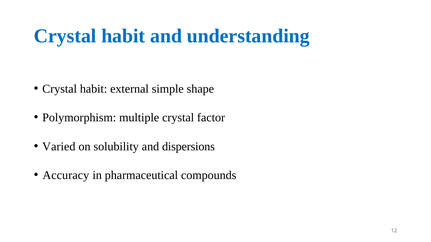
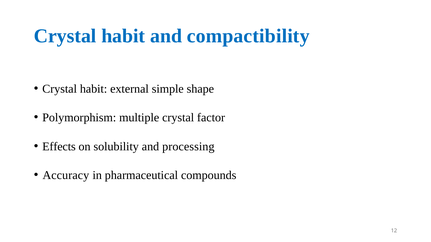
understanding: understanding -> compactibility
Varied: Varied -> Effects
dispersions: dispersions -> processing
